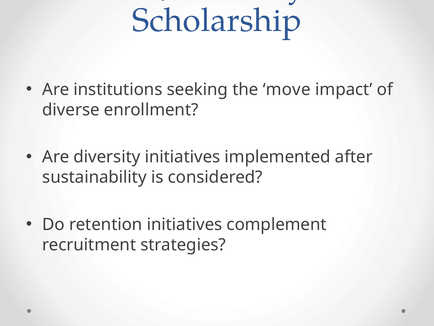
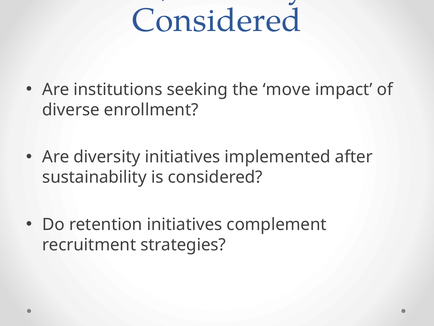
Scholarship at (217, 20): Scholarship -> Considered
